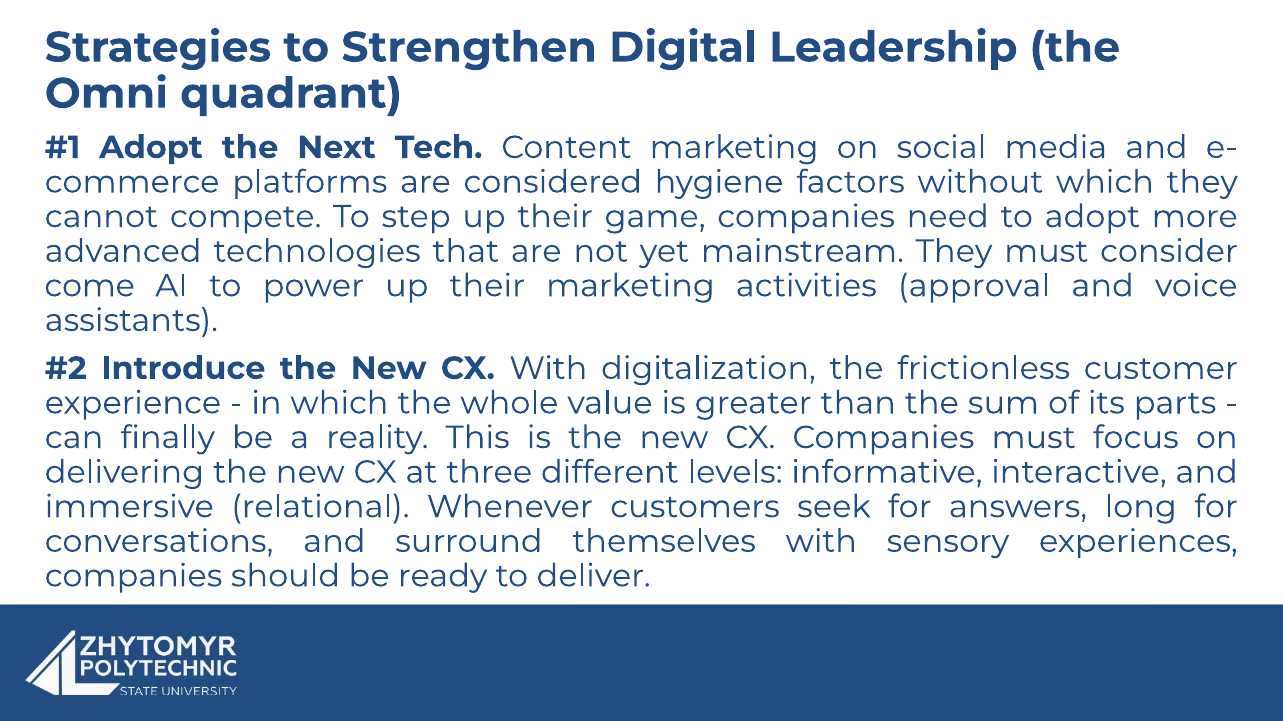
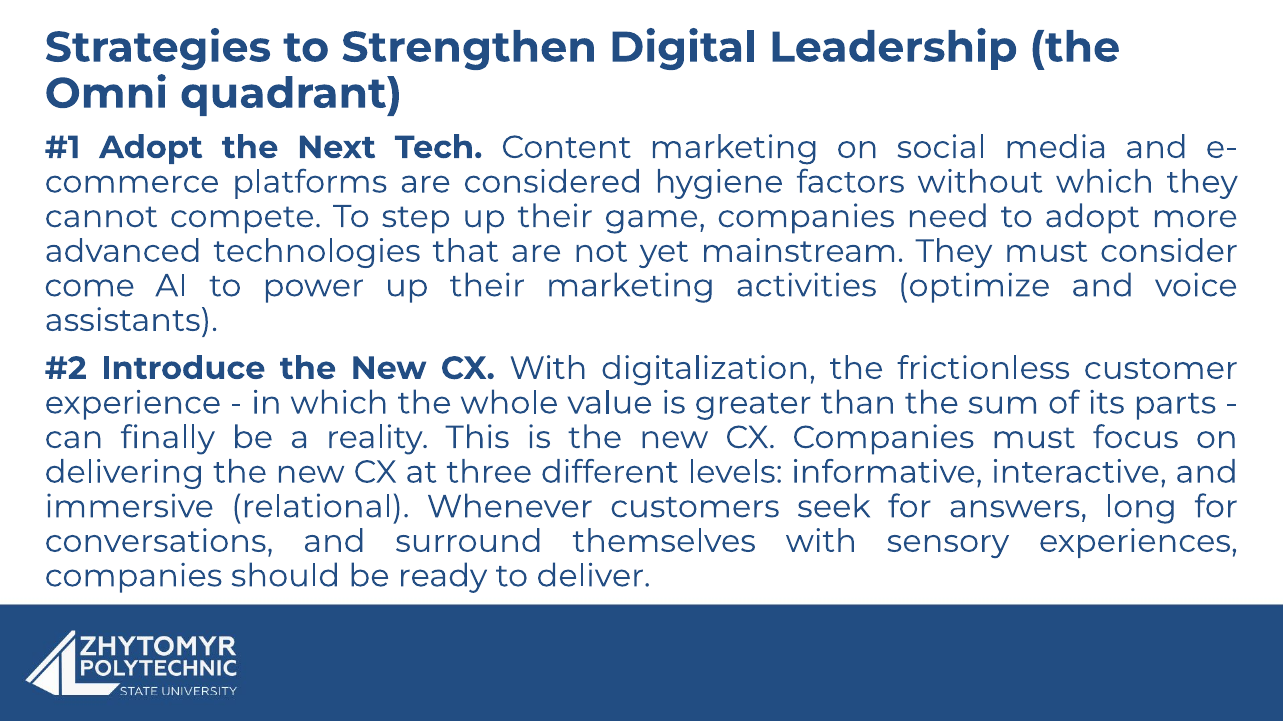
approval: approval -> optimize
